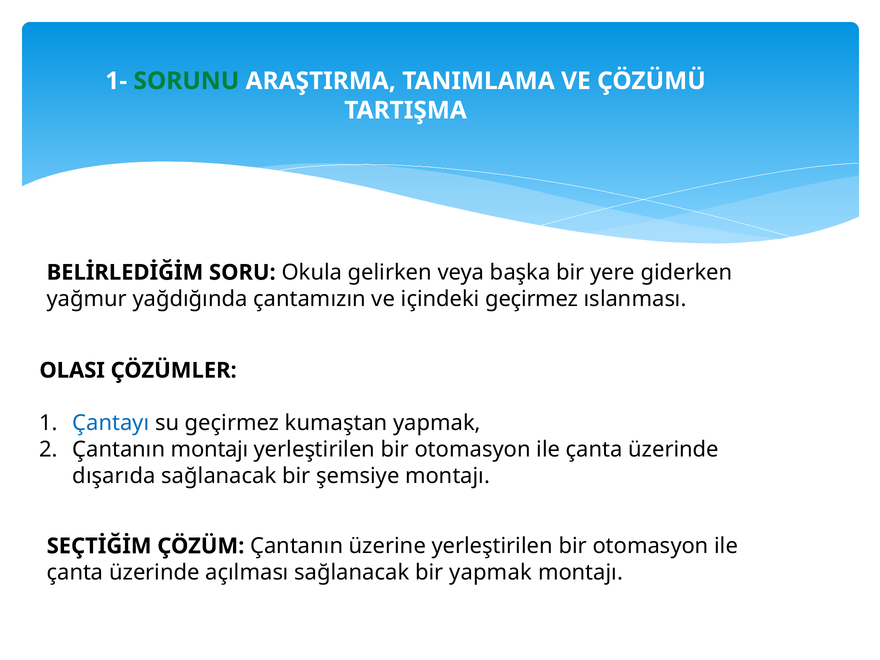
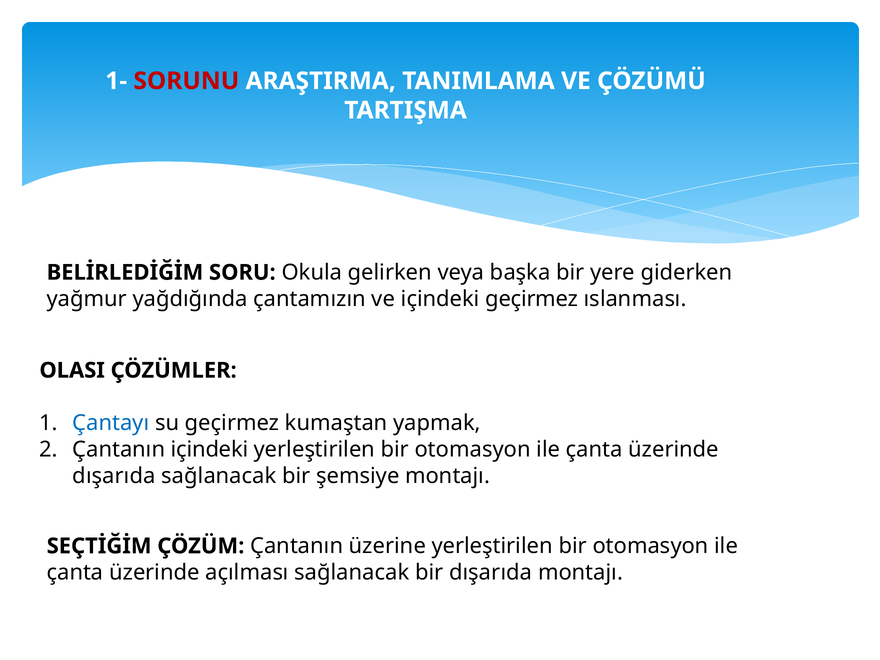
SORUNU colour: green -> red
Çantanın montajı: montajı -> içindeki
bir yapmak: yapmak -> dışarıda
